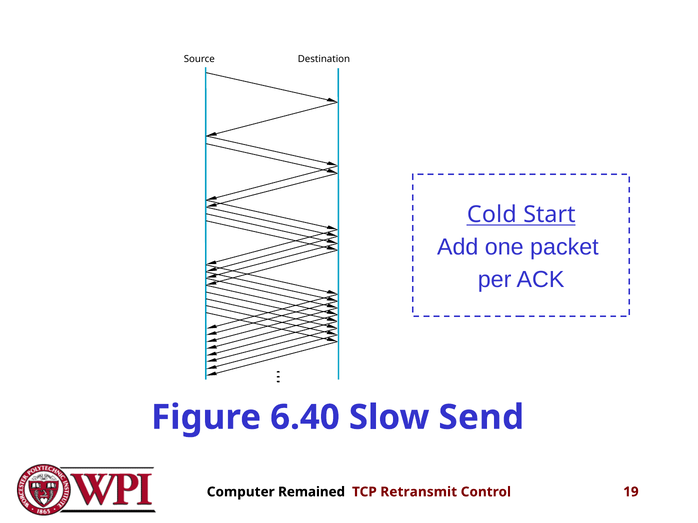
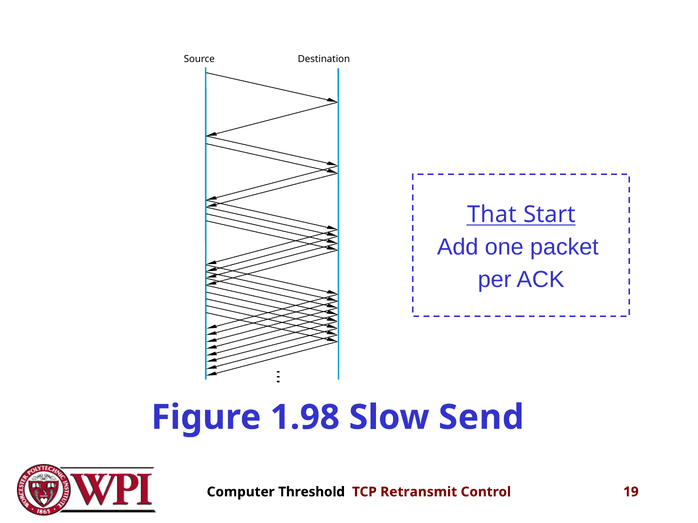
Cold: Cold -> That
6.40: 6.40 -> 1.98
Remained: Remained -> Threshold
